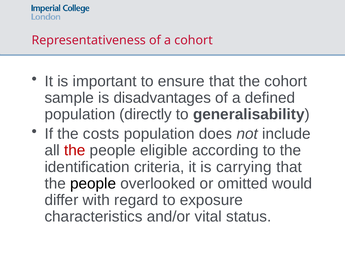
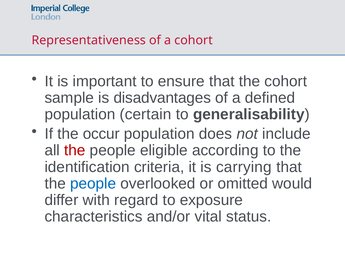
directly: directly -> certain
costs: costs -> occur
people at (93, 184) colour: black -> blue
